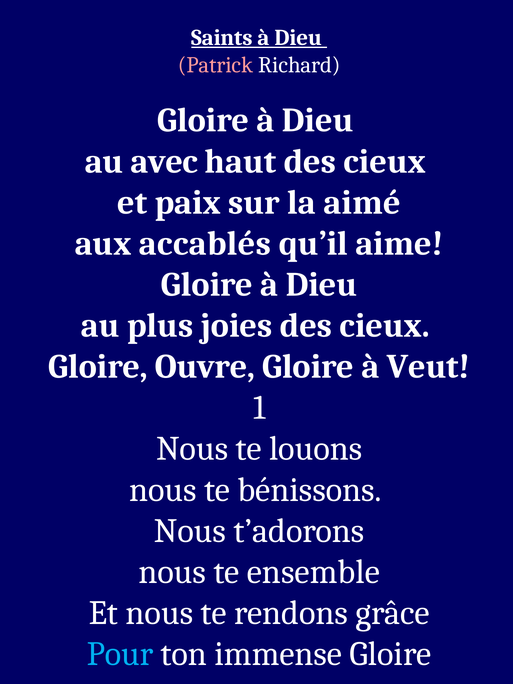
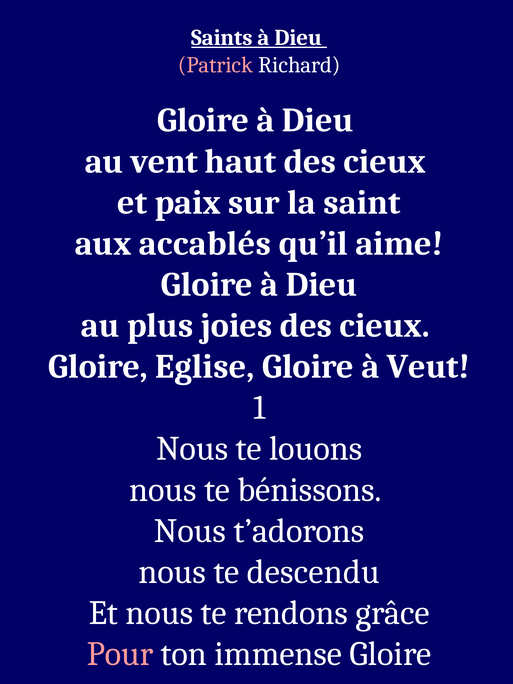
avec: avec -> vent
aimé: aimé -> saint
Ouvre: Ouvre -> Eglise
ensemble: ensemble -> descendu
Pour colour: light blue -> pink
